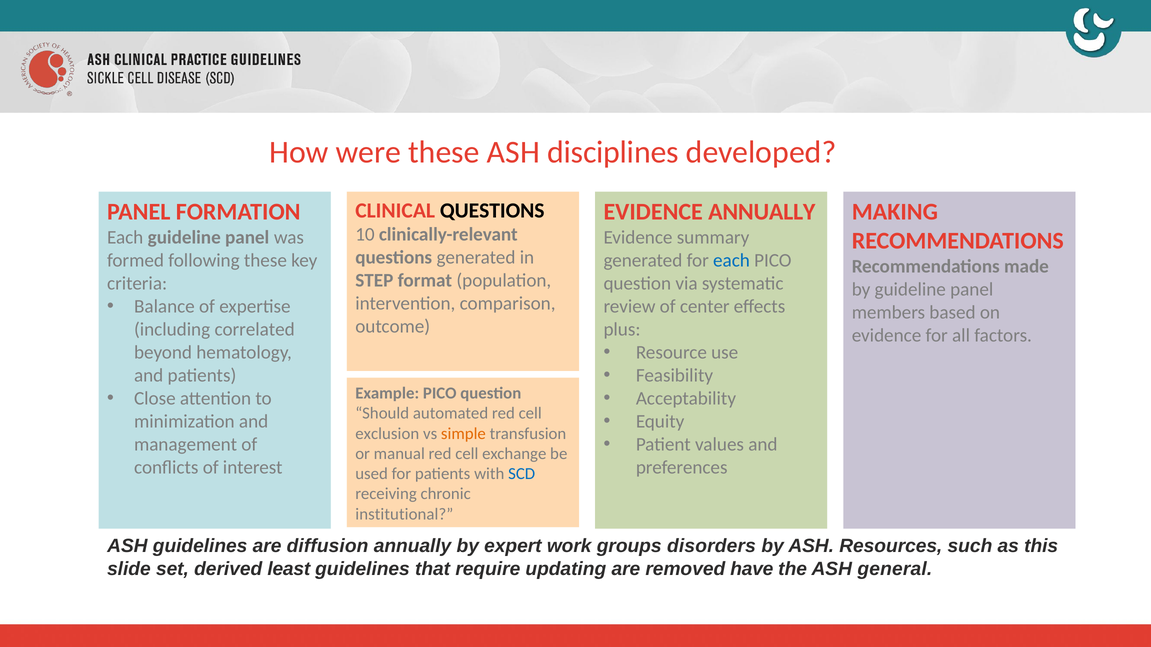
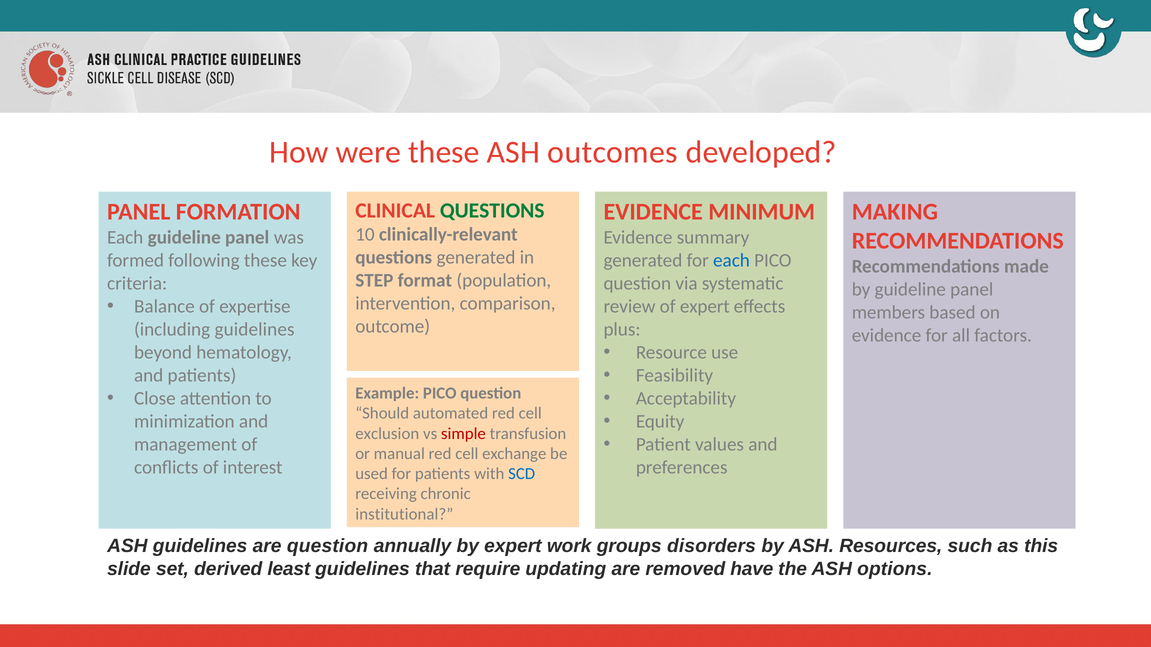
disciplines: disciplines -> outcomes
QUESTIONS at (492, 211) colour: black -> green
EVIDENCE ANNUALLY: ANNUALLY -> MINIMUM
of center: center -> expert
including correlated: correlated -> guidelines
simple colour: orange -> red
are diffusion: diffusion -> question
general: general -> options
